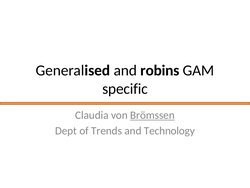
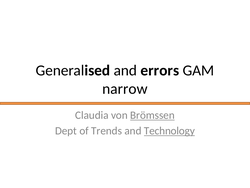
robins: robins -> errors
specific: specific -> narrow
Technology underline: none -> present
